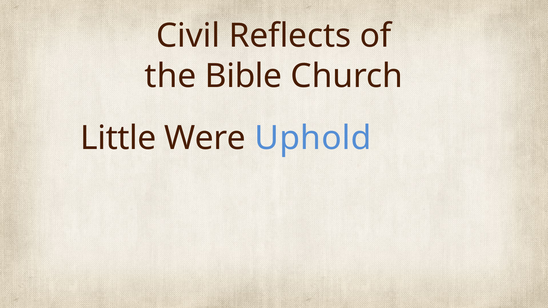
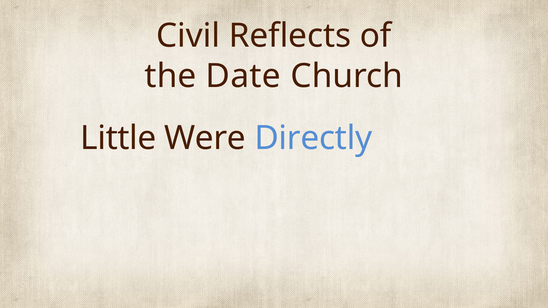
Bible: Bible -> Date
Uphold: Uphold -> Directly
